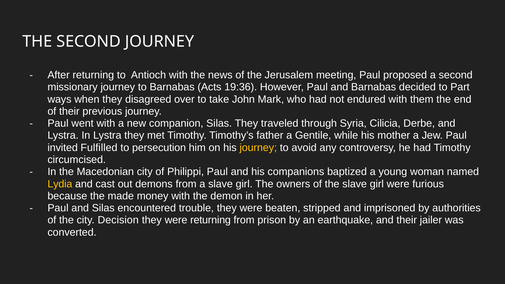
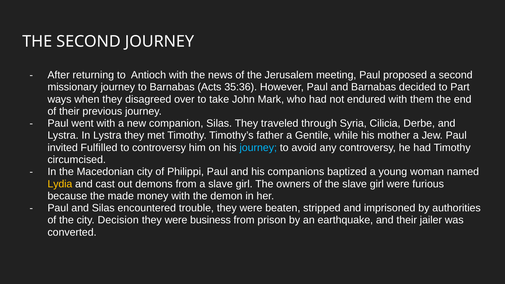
19:36: 19:36 -> 35:36
to persecution: persecution -> controversy
journey at (258, 148) colour: yellow -> light blue
were returning: returning -> business
